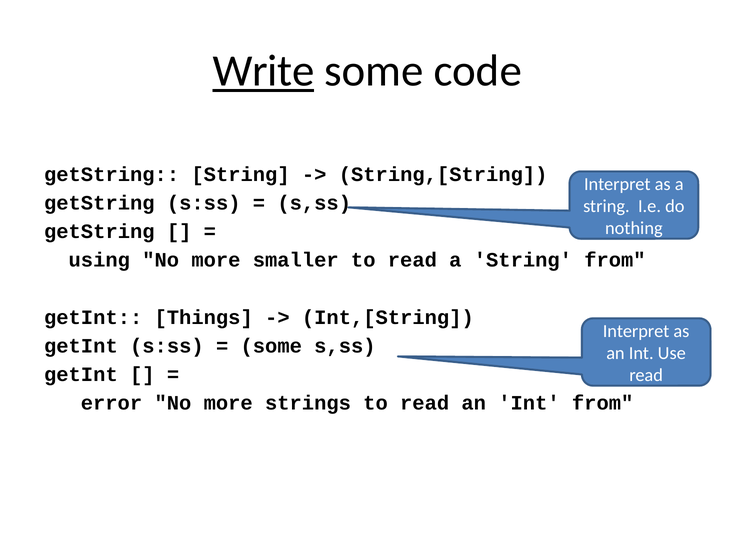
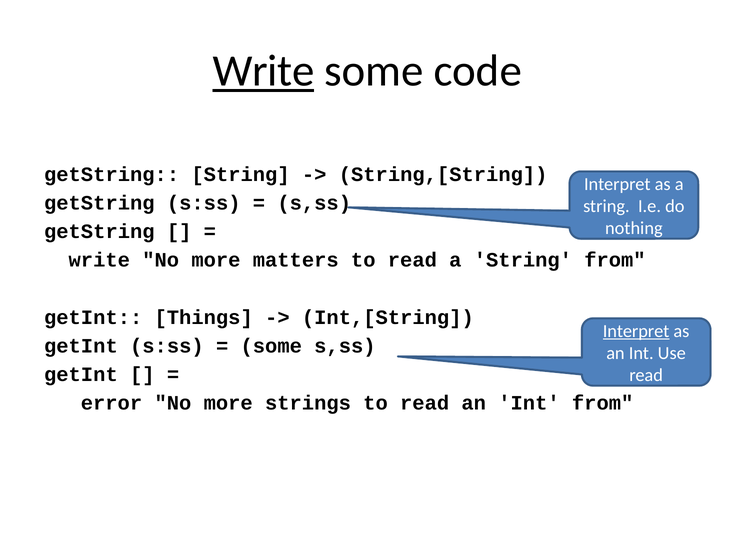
using at (99, 260): using -> write
smaller: smaller -> matters
Interpret at (636, 331) underline: none -> present
